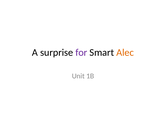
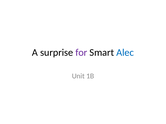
Alec colour: orange -> blue
